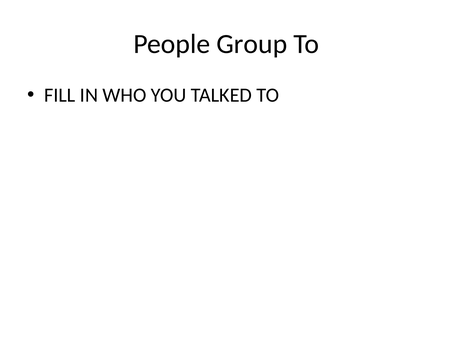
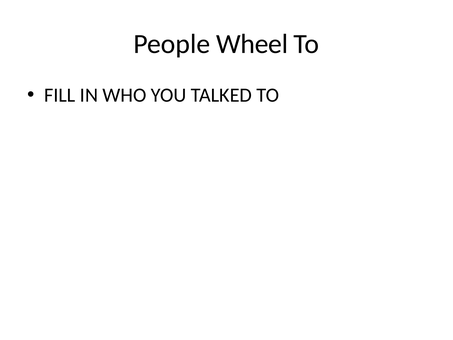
Group: Group -> Wheel
